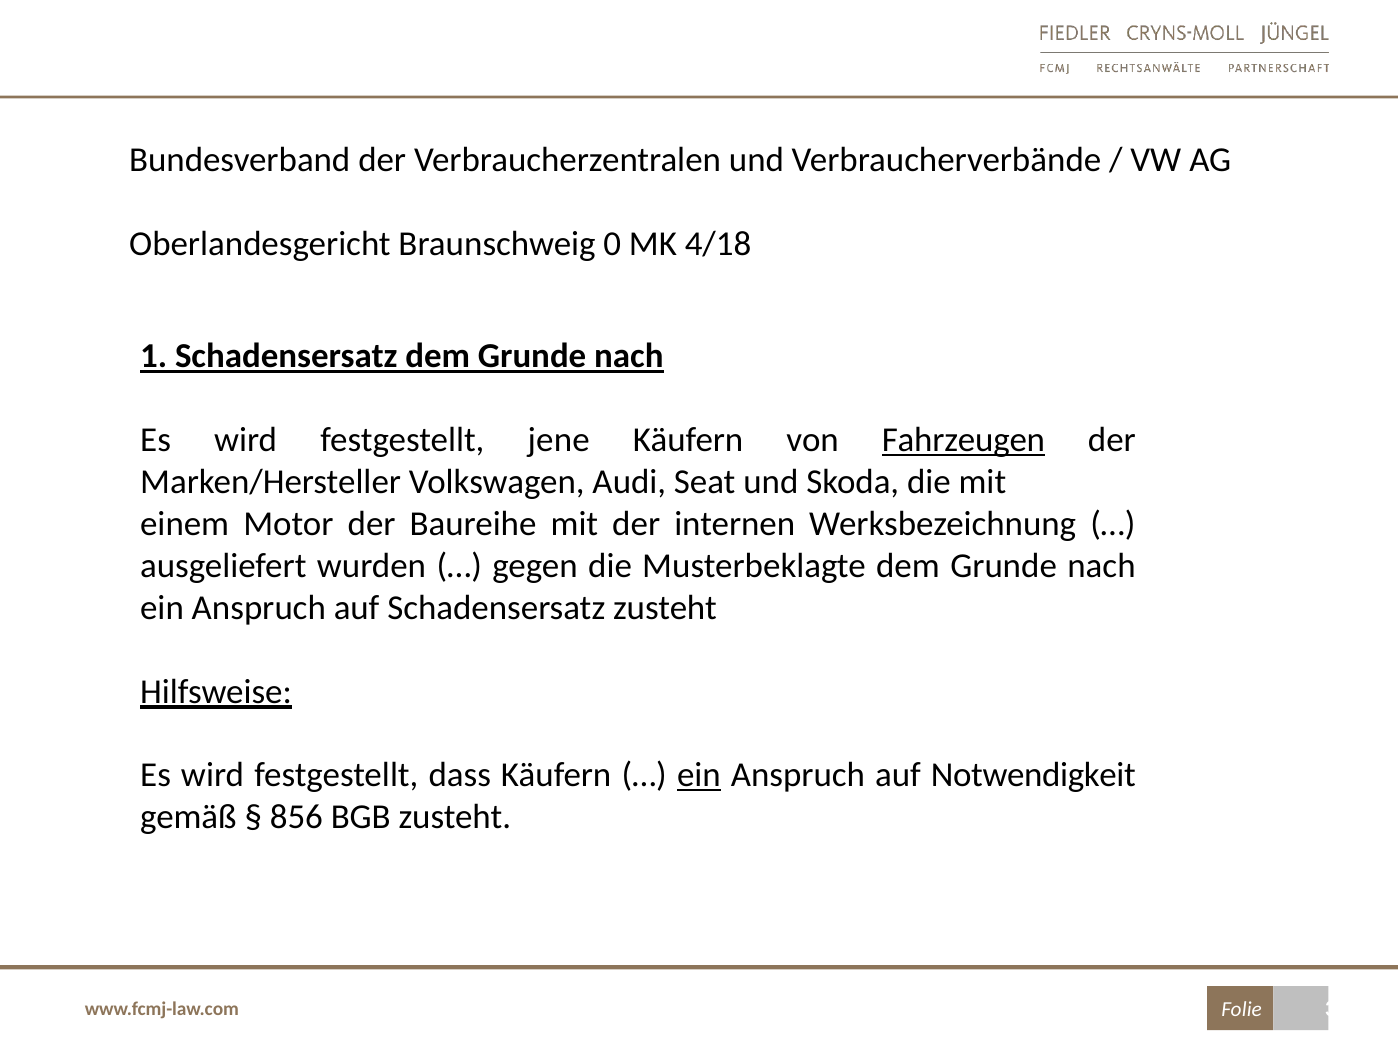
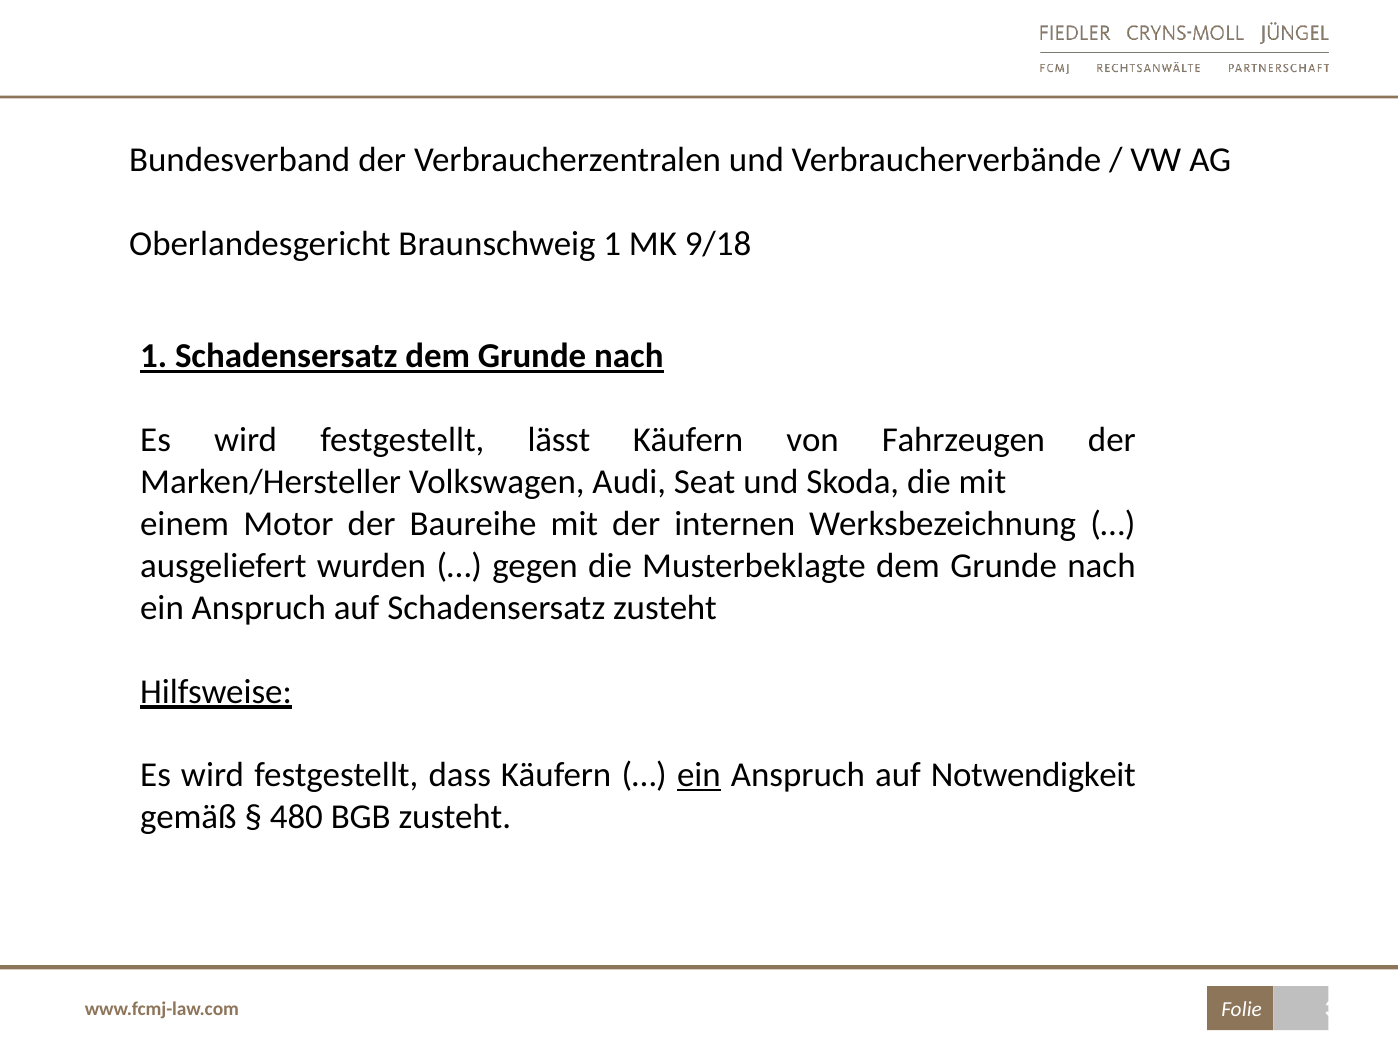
Braunschweig 0: 0 -> 1
4/18: 4/18 -> 9/18
jene: jene -> lässt
Fahrzeugen underline: present -> none
856: 856 -> 480
